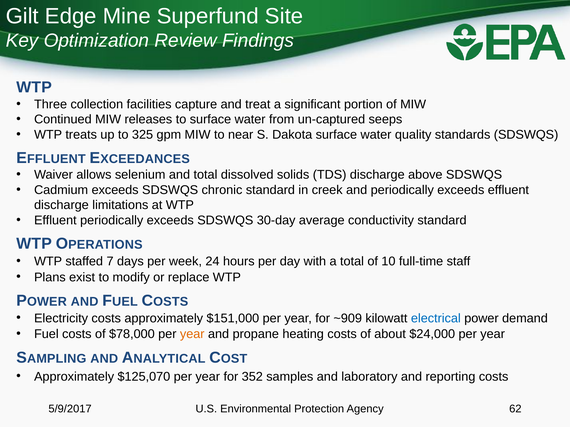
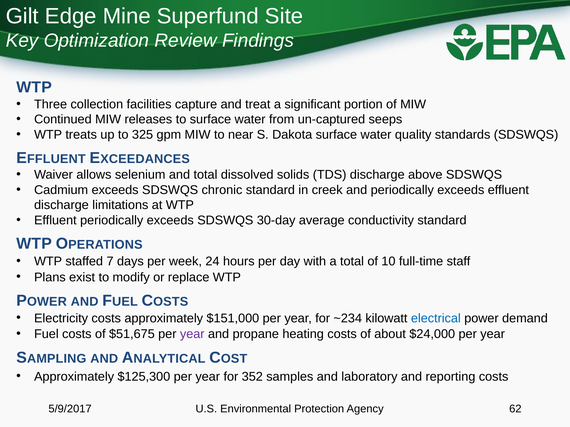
~909: ~909 -> ~234
$78,000: $78,000 -> $51,675
year at (192, 335) colour: orange -> purple
$125,070: $125,070 -> $125,300
